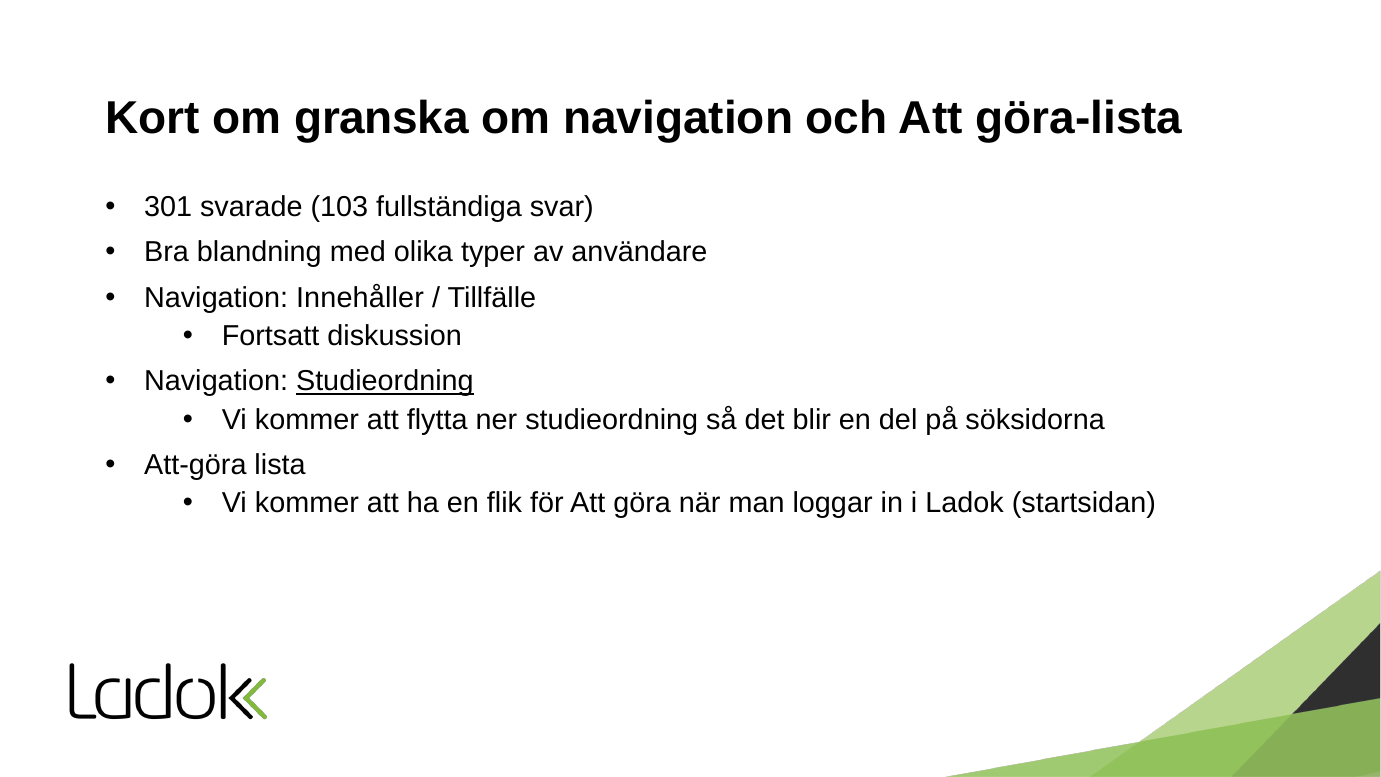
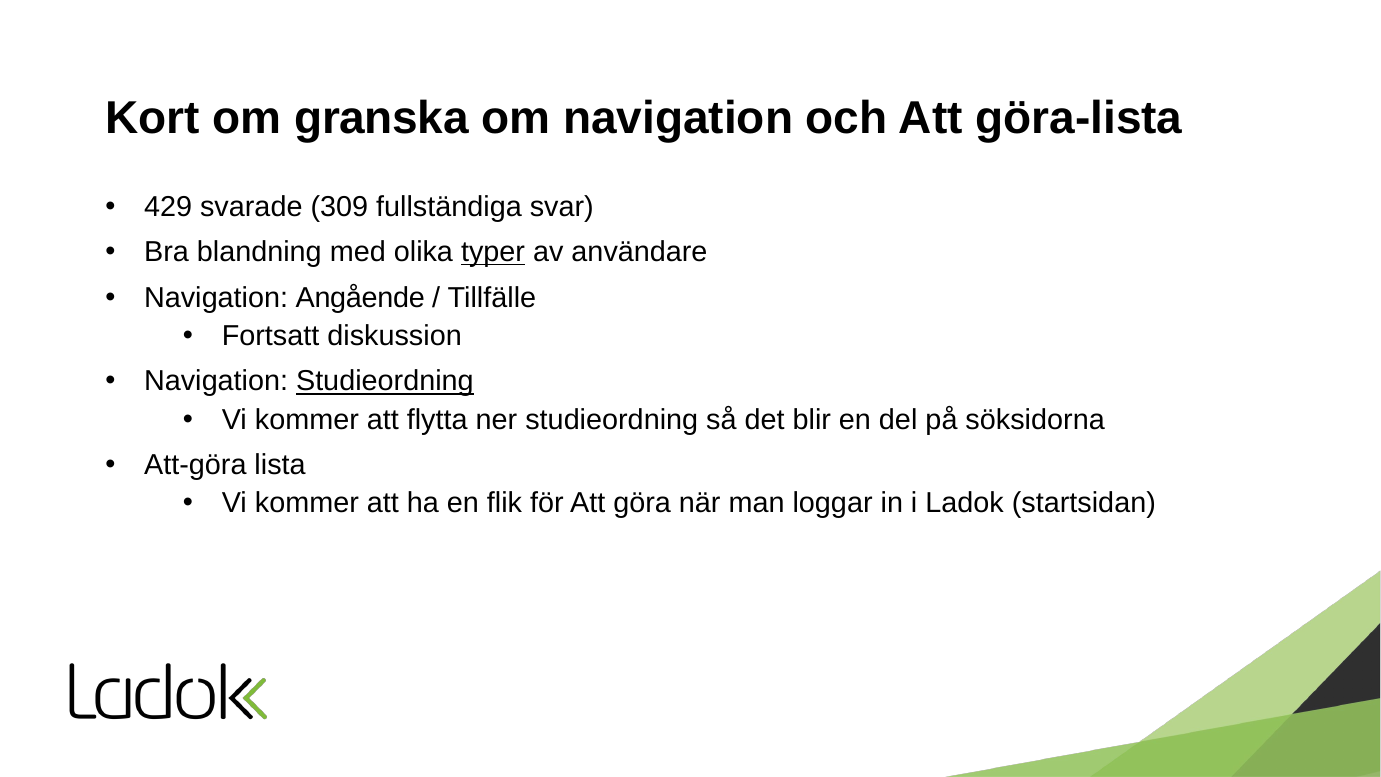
301: 301 -> 429
103: 103 -> 309
typer underline: none -> present
Innehåller: Innehåller -> Angående
